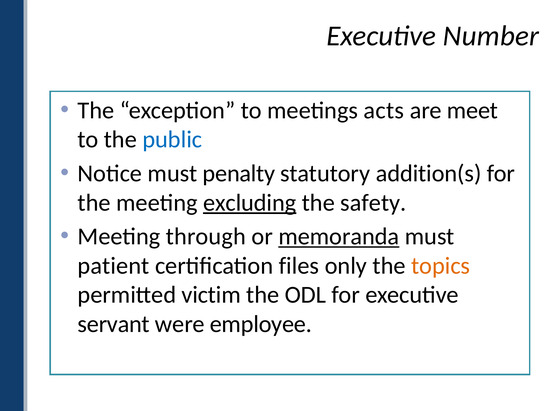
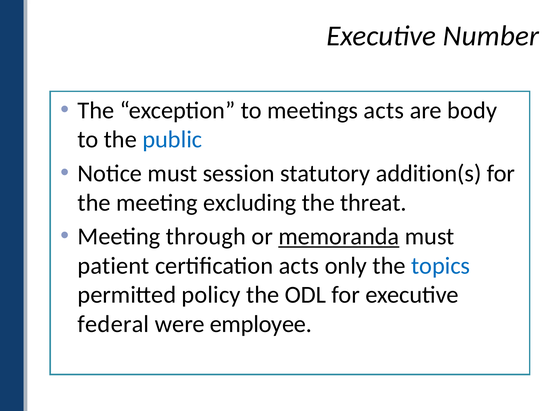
meet: meet -> body
penalty: penalty -> session
excluding underline: present -> none
safety: safety -> threat
certification files: files -> acts
topics colour: orange -> blue
victim: victim -> policy
servant: servant -> federal
